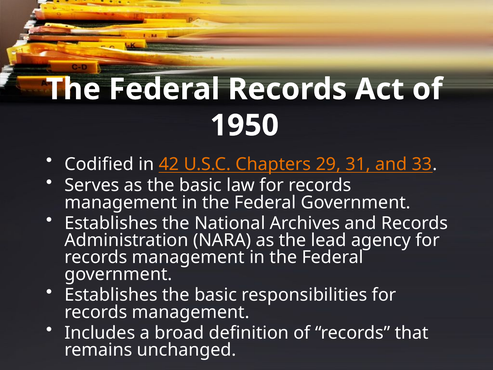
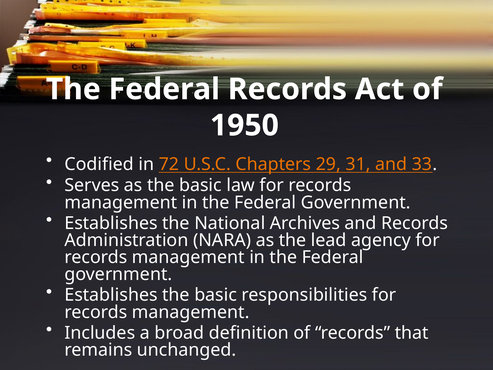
42: 42 -> 72
